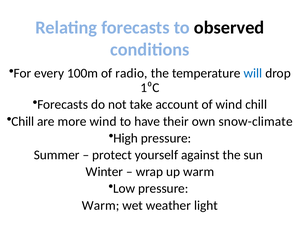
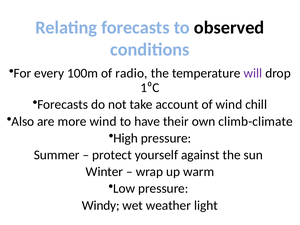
will colour: blue -> purple
Chill at (23, 121): Chill -> Also
snow-climate: snow-climate -> climb-climate
Warm at (101, 205): Warm -> Windy
